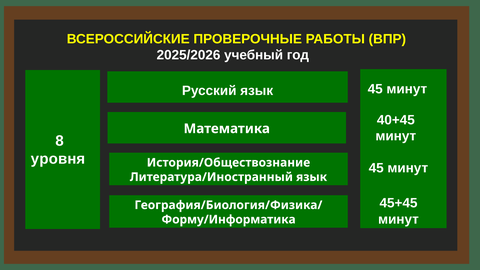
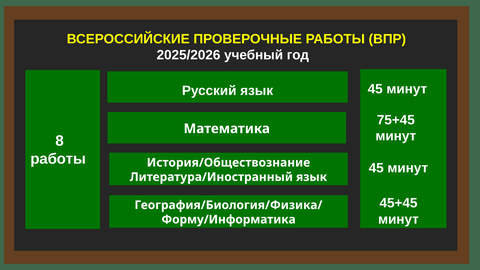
40+45: 40+45 -> 75+45
уровня at (58, 159): уровня -> работы
